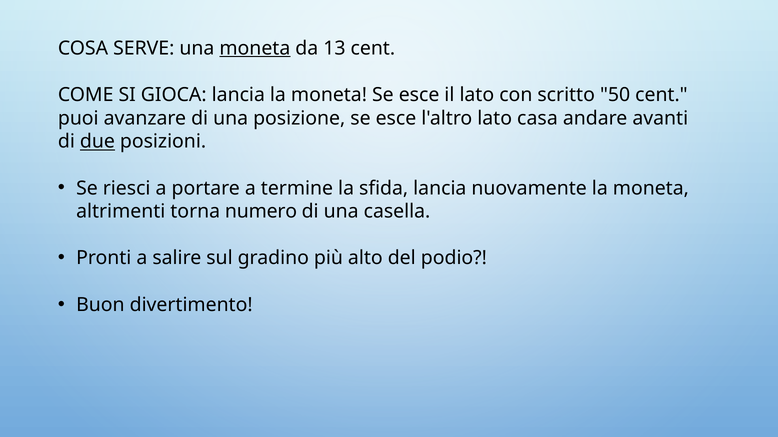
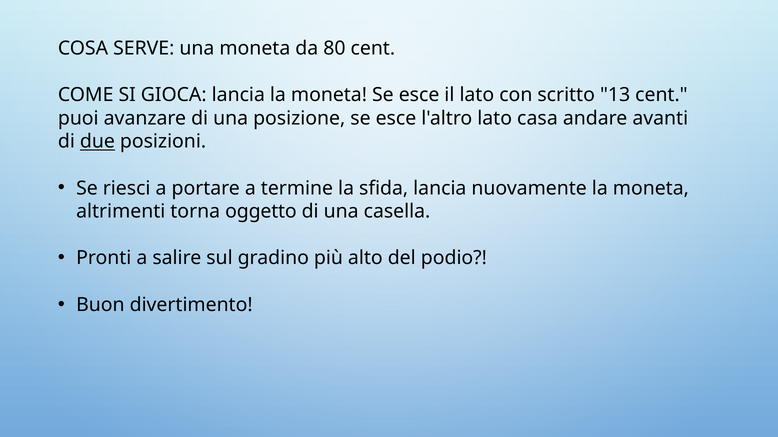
moneta at (255, 48) underline: present -> none
13: 13 -> 80
50: 50 -> 13
numero: numero -> oggetto
